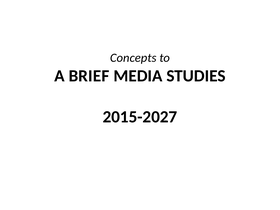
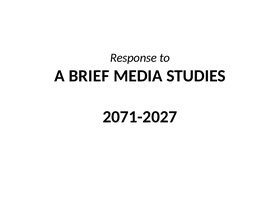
Concepts: Concepts -> Response
2015-2027: 2015-2027 -> 2071-2027
